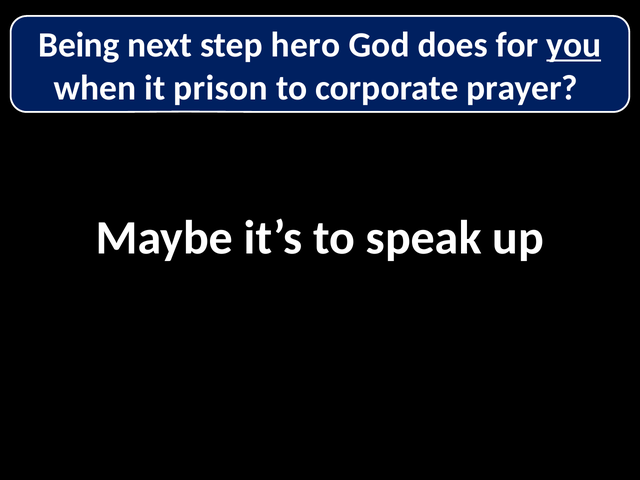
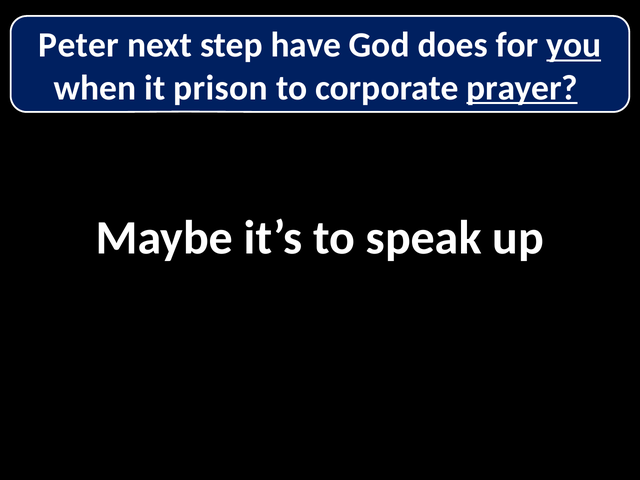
Being: Being -> Peter
hero: hero -> have
prayer underline: none -> present
